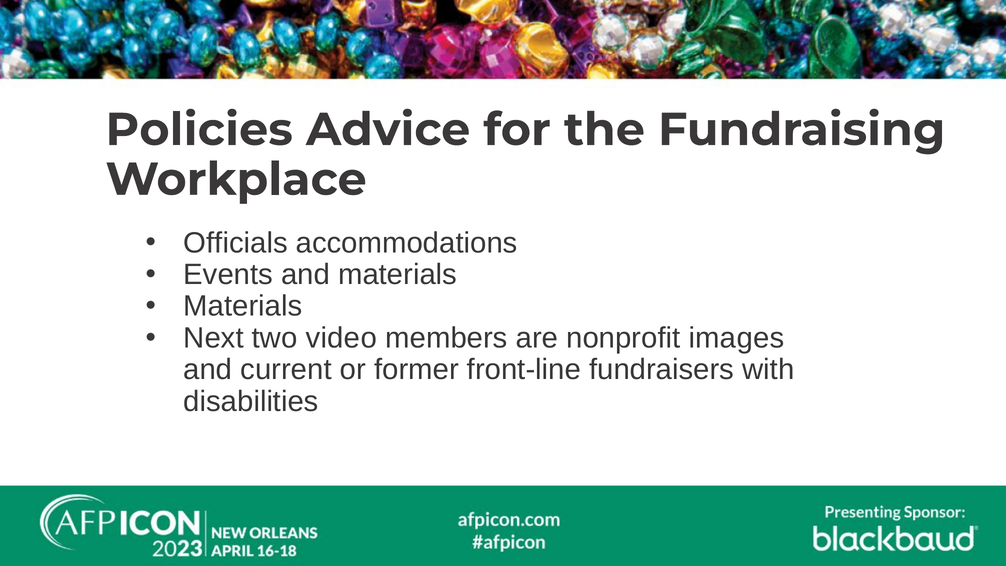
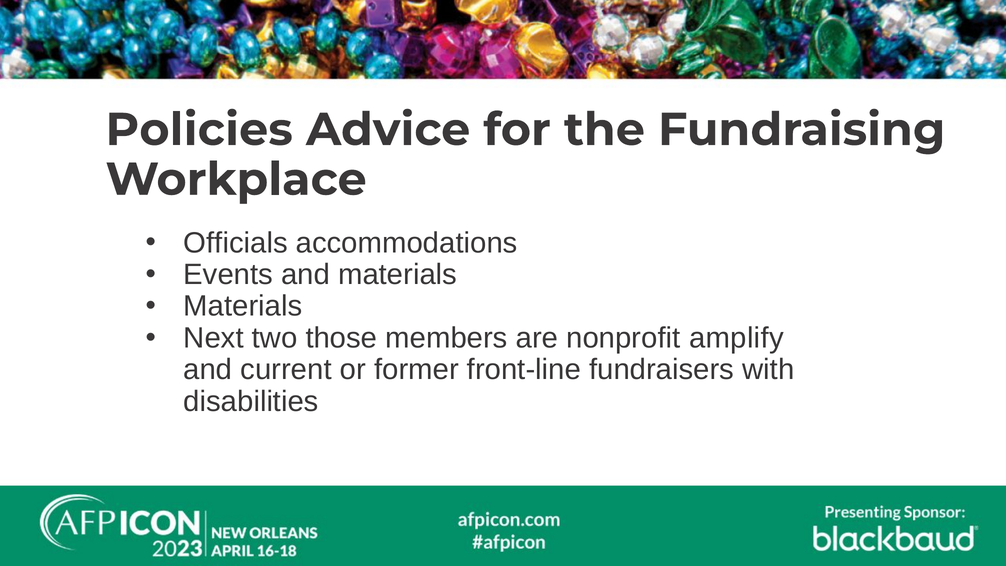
video: video -> those
images: images -> amplify
